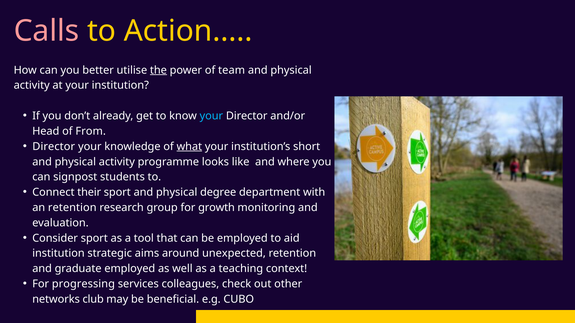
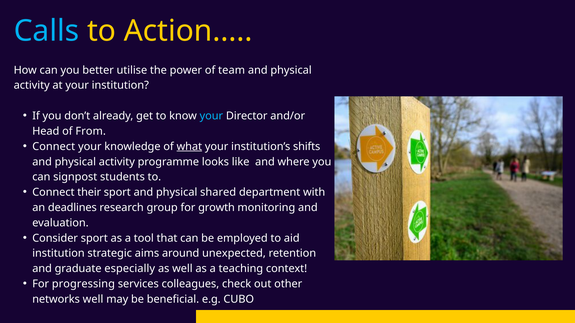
Calls colour: pink -> light blue
the underline: present -> none
Director at (54, 147): Director -> Connect
short: short -> shifts
degree: degree -> shared
an retention: retention -> deadlines
graduate employed: employed -> especially
networks club: club -> well
